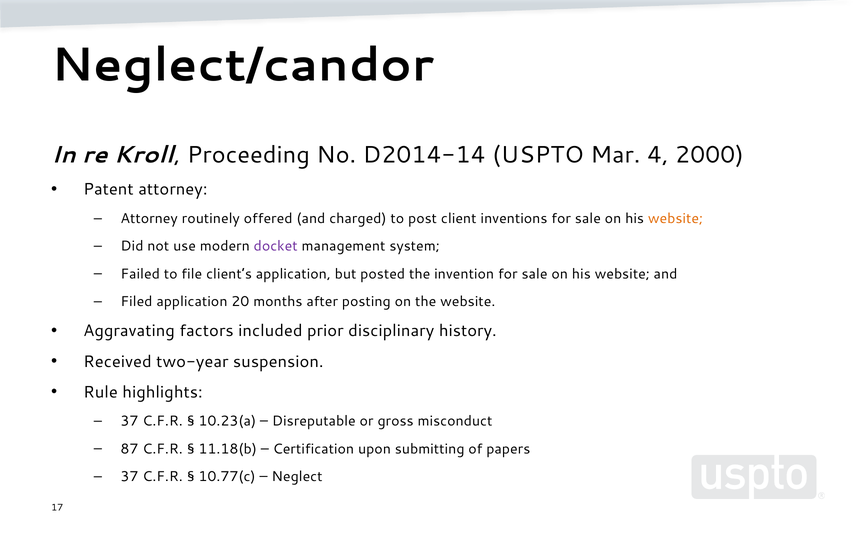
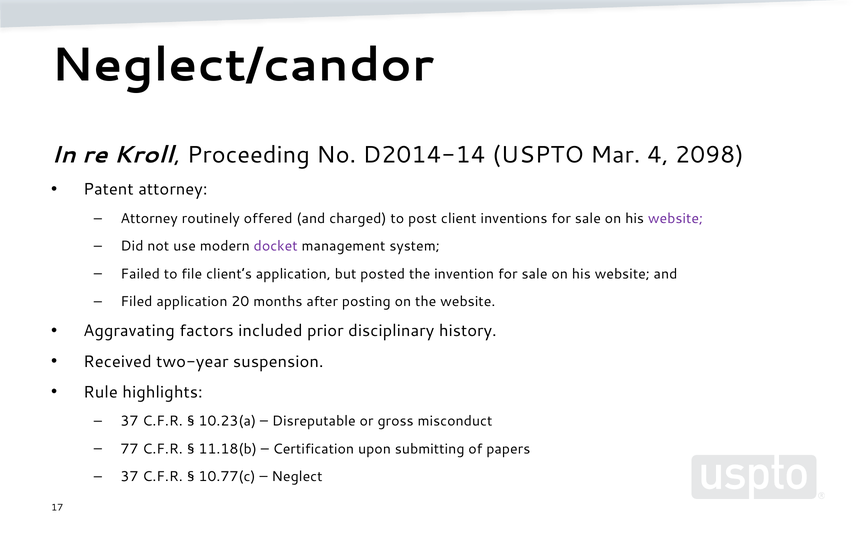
2000: 2000 -> 2098
website at (675, 219) colour: orange -> purple
87: 87 -> 77
